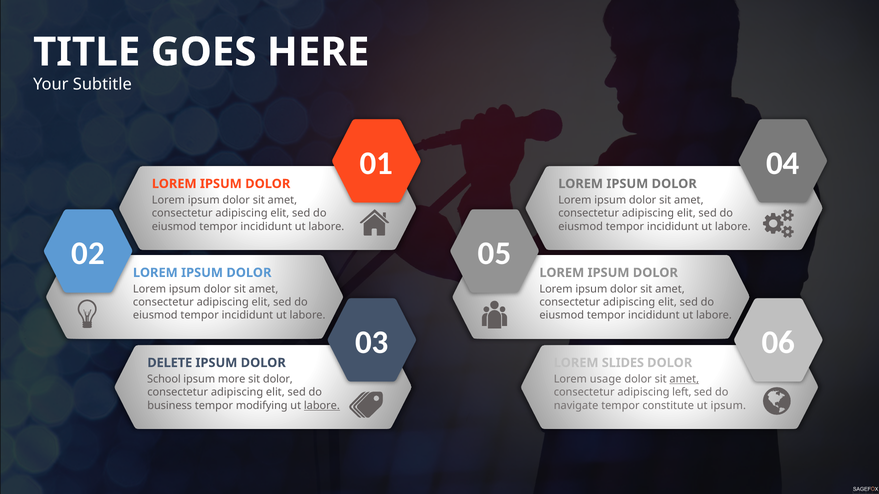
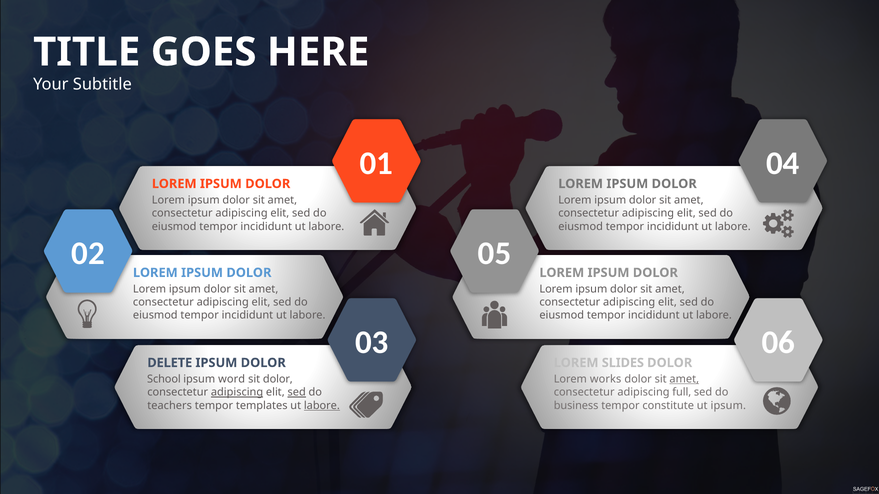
more: more -> word
usage: usage -> works
adipiscing at (237, 393) underline: none -> present
sed at (297, 393) underline: none -> present
left: left -> full
business: business -> teachers
modifying: modifying -> templates
navigate: navigate -> business
